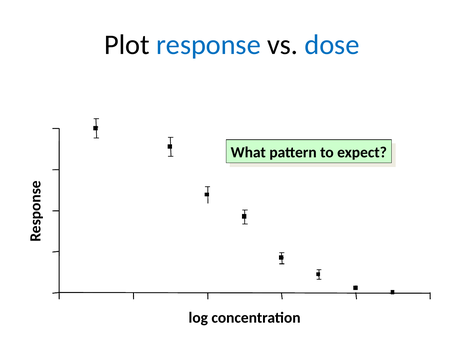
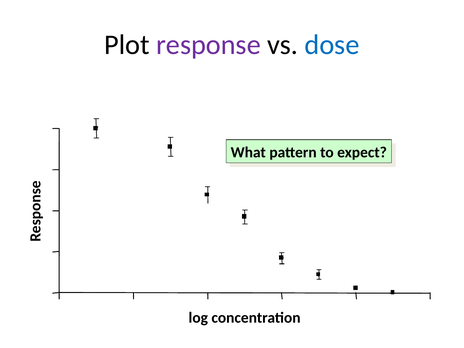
response colour: blue -> purple
